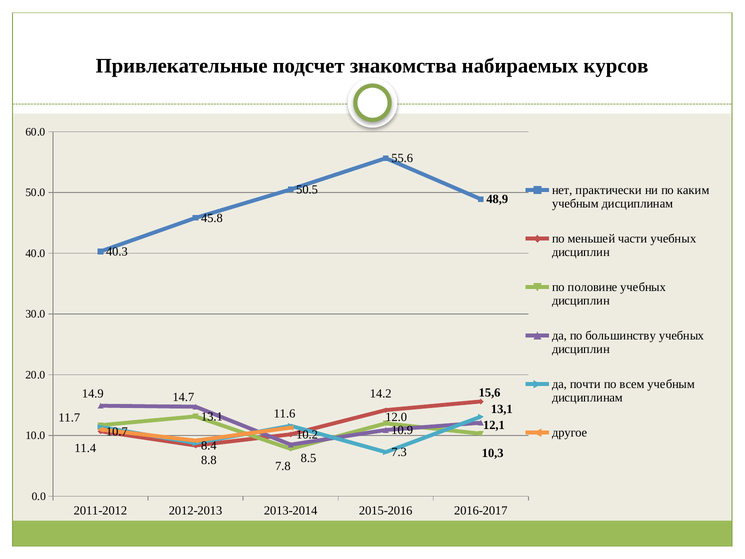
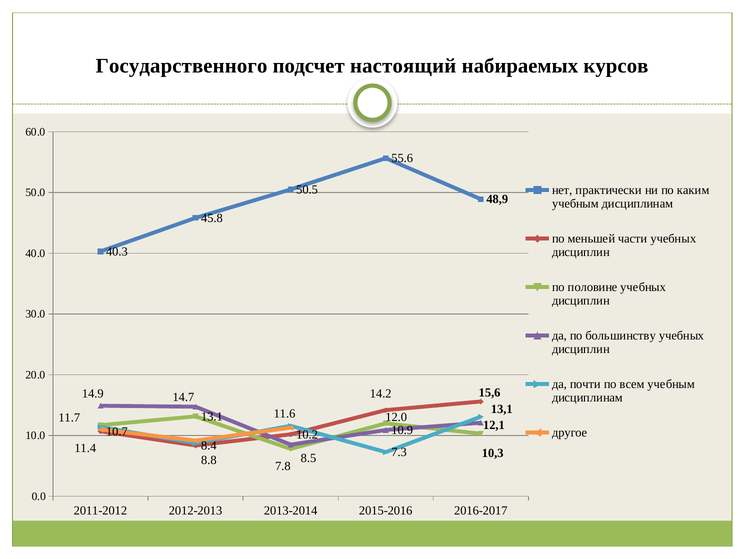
Привлекательные: Привлекательные -> Государственного
знакомства: знакомства -> настоящий
